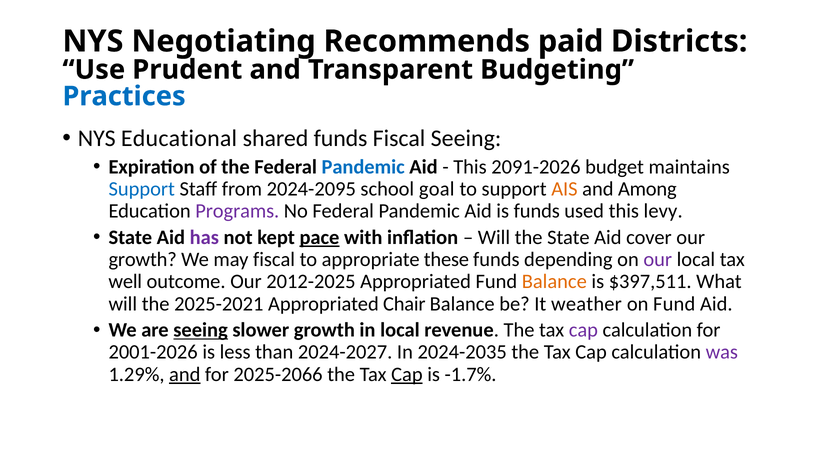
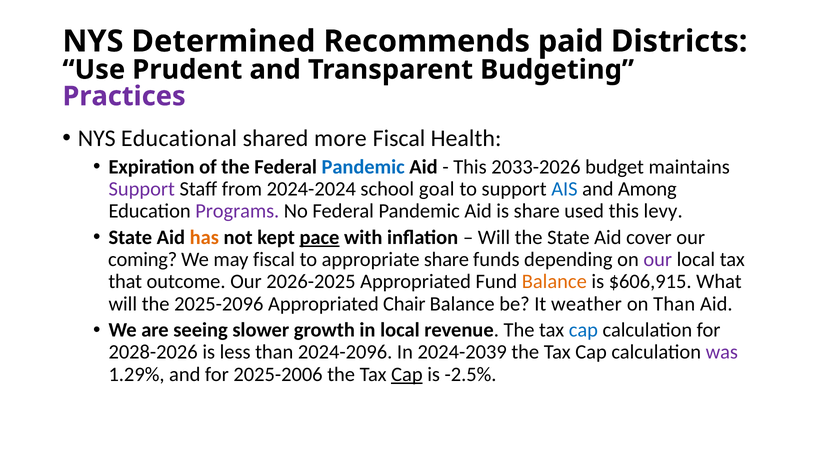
Negotiating: Negotiating -> Determined
Practices colour: blue -> purple
shared funds: funds -> more
Fiscal Seeing: Seeing -> Health
2091-2026: 2091-2026 -> 2033-2026
Support at (142, 189) colour: blue -> purple
2024-2095: 2024-2095 -> 2024-2024
AIS colour: orange -> blue
is funds: funds -> share
has colour: purple -> orange
growth at (143, 259): growth -> coming
appropriate these: these -> share
well: well -> that
2012-2025: 2012-2025 -> 2026-2025
$397,511: $397,511 -> $606,915
2025-2021: 2025-2021 -> 2025-2096
on Fund: Fund -> Than
seeing at (201, 330) underline: present -> none
cap at (583, 330) colour: purple -> blue
2001-2026: 2001-2026 -> 2028-2026
2024-2027: 2024-2027 -> 2024-2096
2024-2035: 2024-2035 -> 2024-2039
and at (185, 374) underline: present -> none
2025-2066: 2025-2066 -> 2025-2006
-1.7%: -1.7% -> -2.5%
